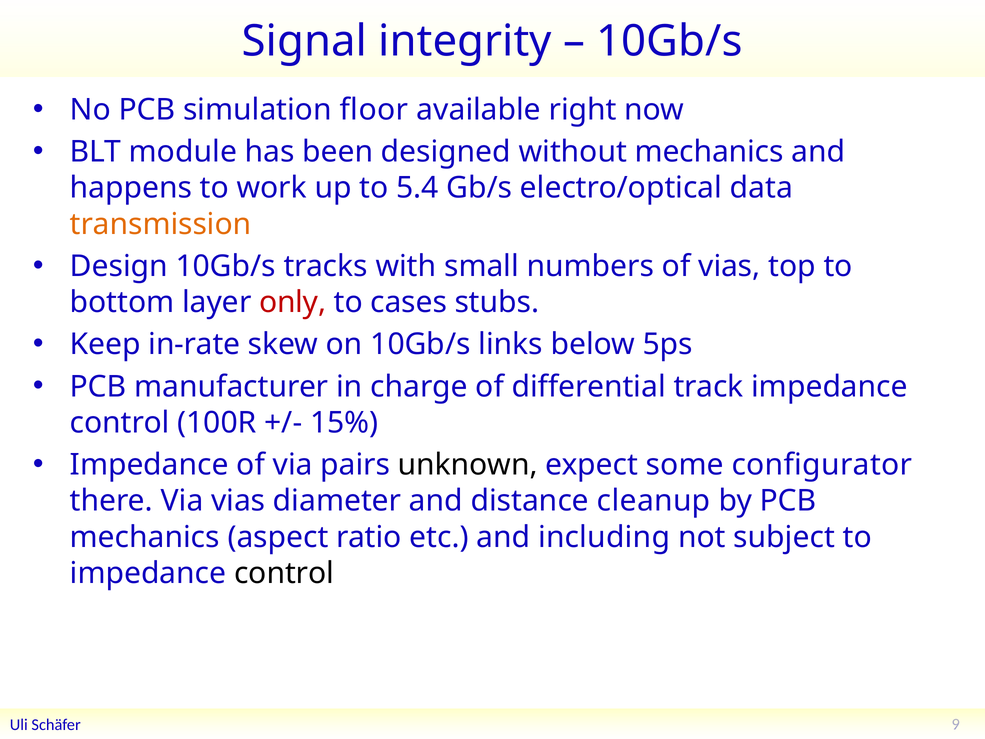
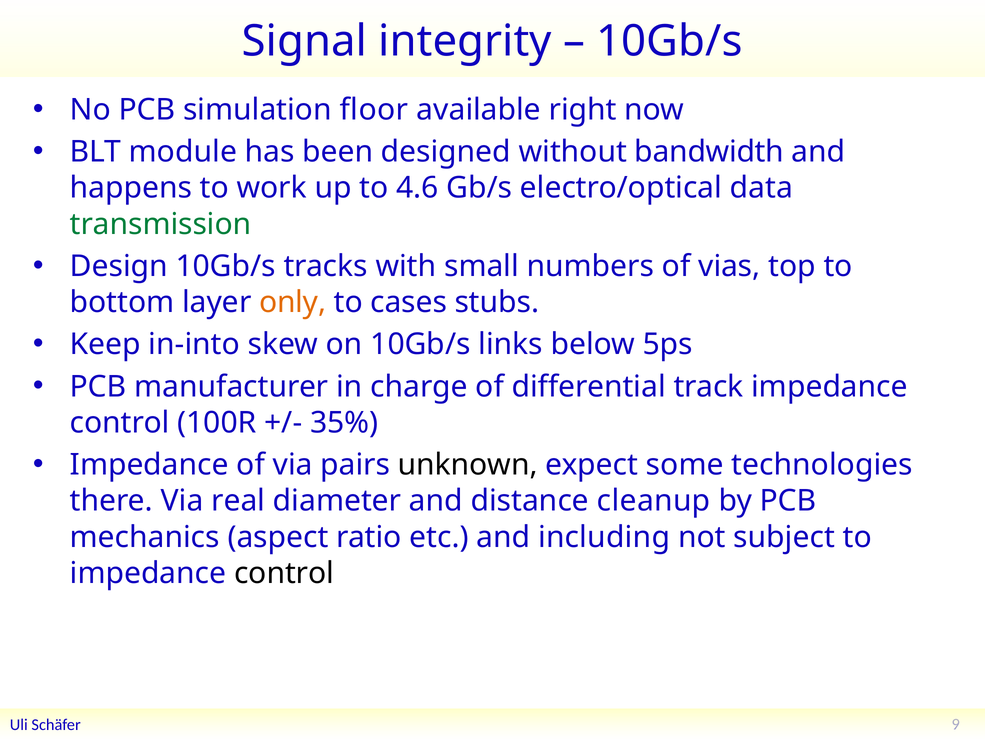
without mechanics: mechanics -> bandwidth
5.4: 5.4 -> 4.6
transmission colour: orange -> green
only colour: red -> orange
in-rate: in-rate -> in-into
15%: 15% -> 35%
configurator: configurator -> technologies
Via vias: vias -> real
